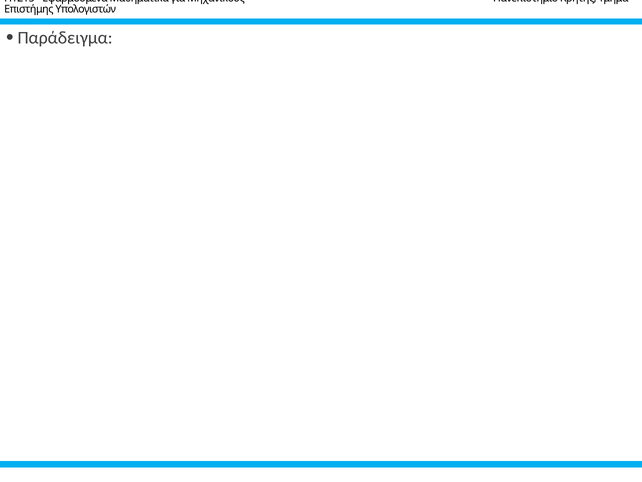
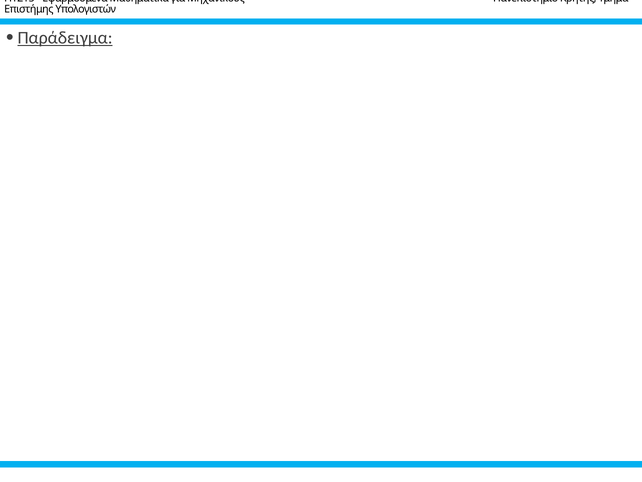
Παράδειγμα underline: none -> present
